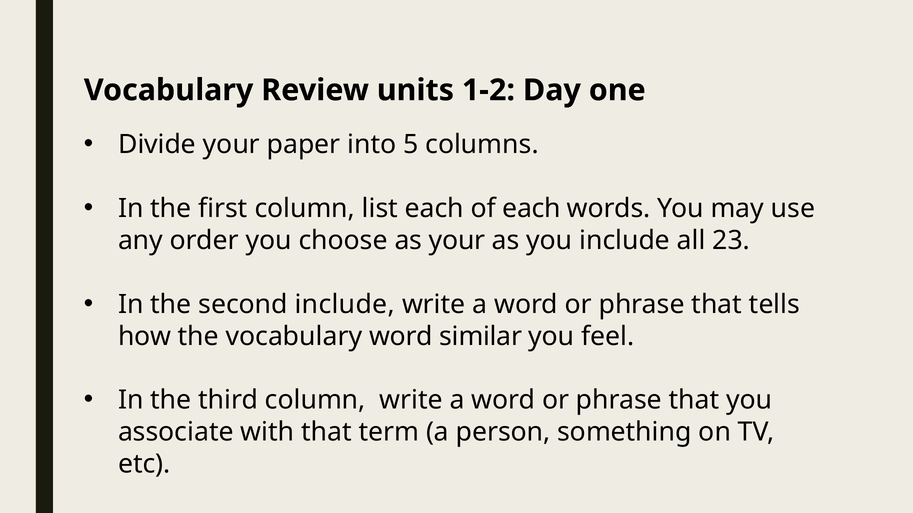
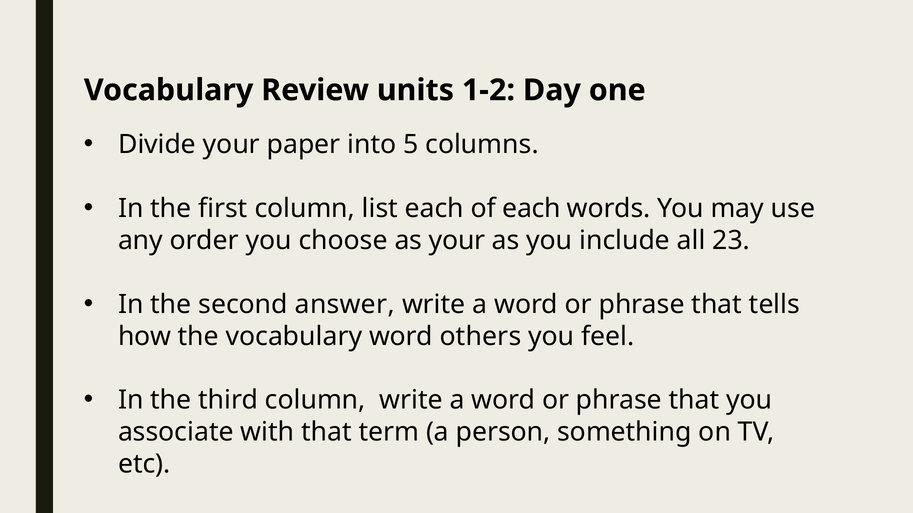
second include: include -> answer
similar: similar -> others
